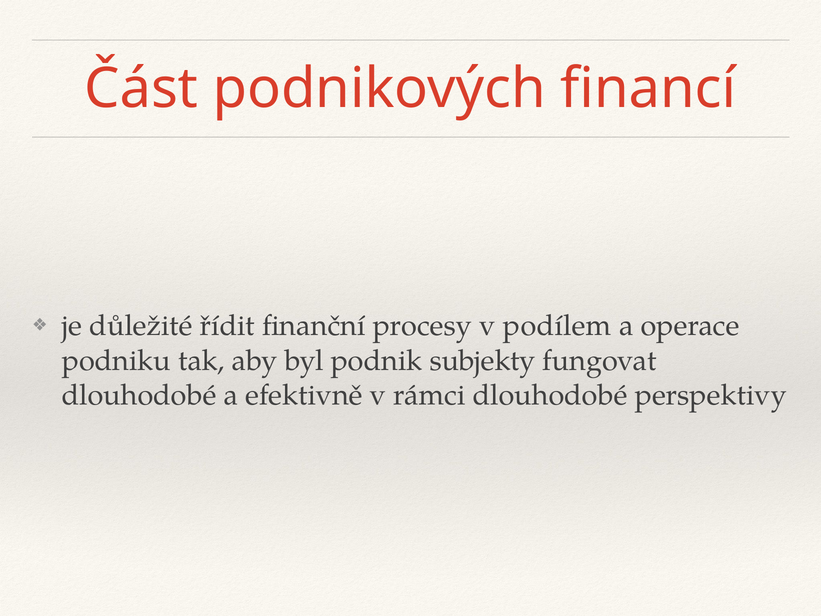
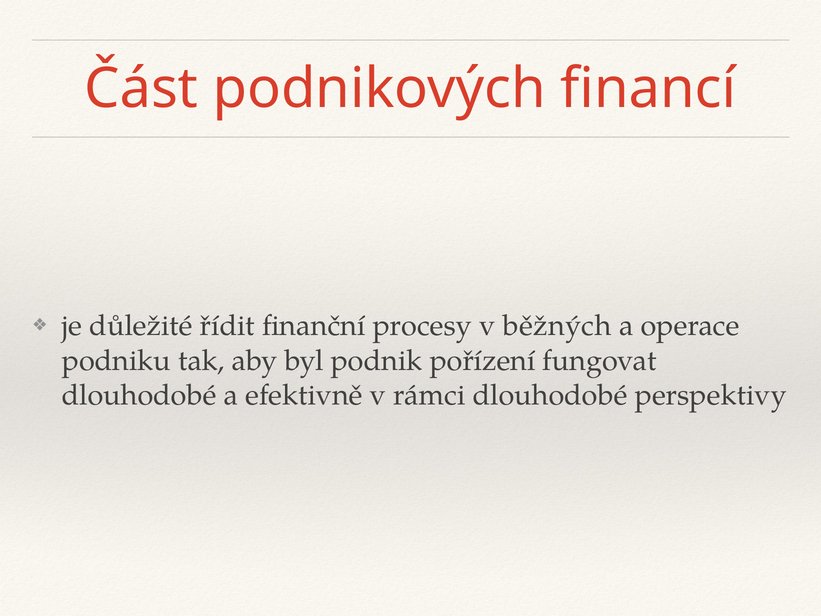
podílem: podílem -> běžných
subjekty: subjekty -> pořízení
